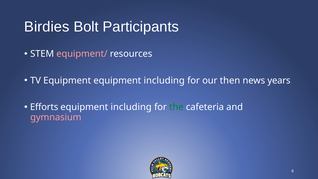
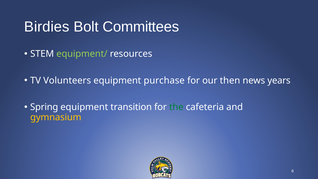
Participants: Participants -> Committees
equipment/ colour: pink -> light green
TV Equipment: Equipment -> Volunteers
including at (164, 80): including -> purchase
Efforts: Efforts -> Spring
including at (131, 107): including -> transition
gymnasium colour: pink -> yellow
